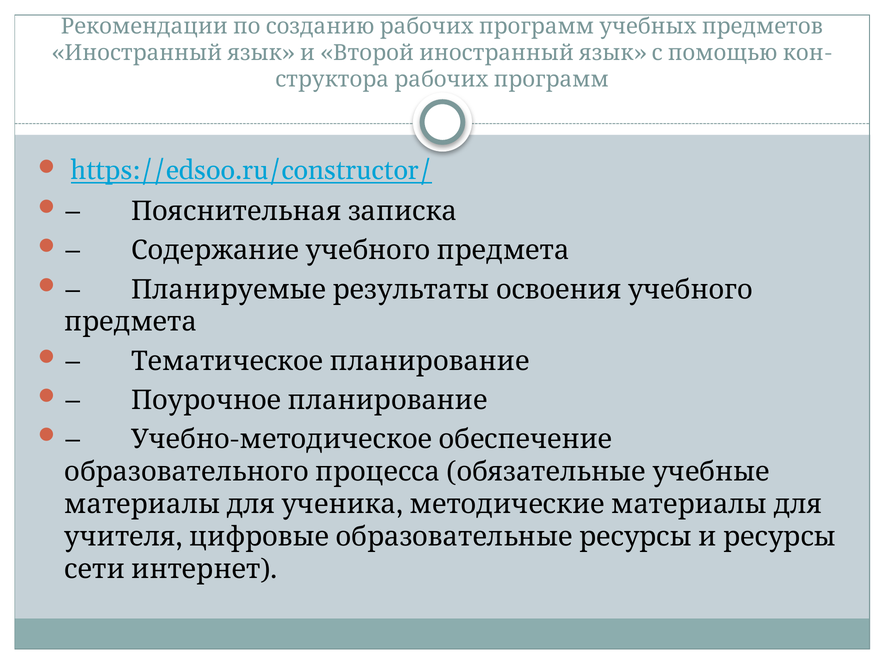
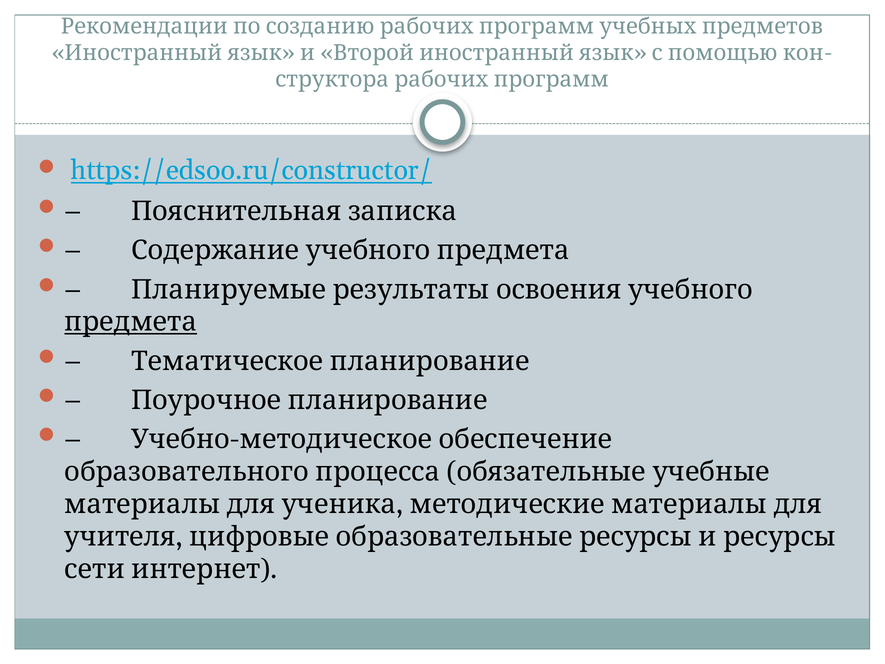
предмета underline: none -> present
